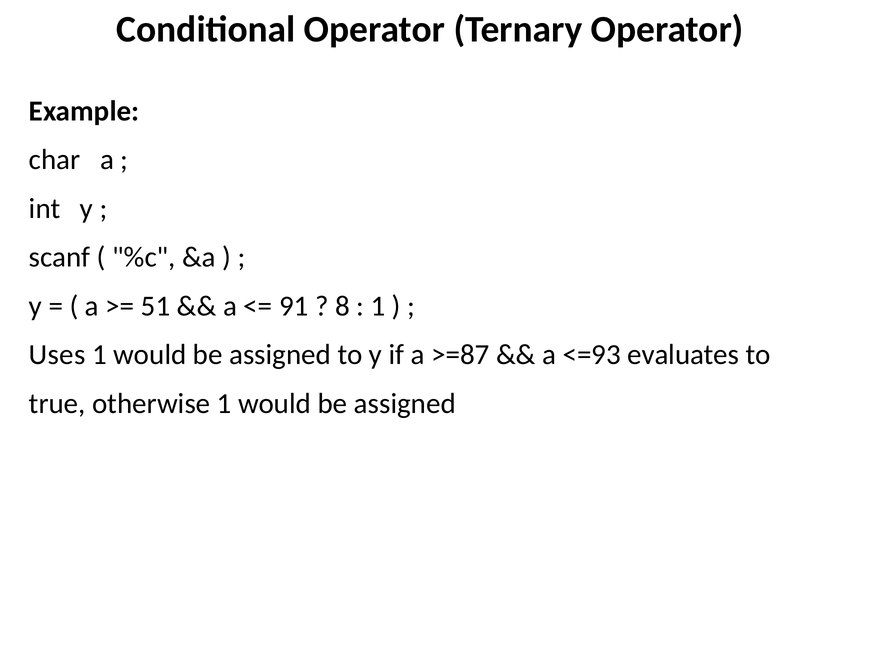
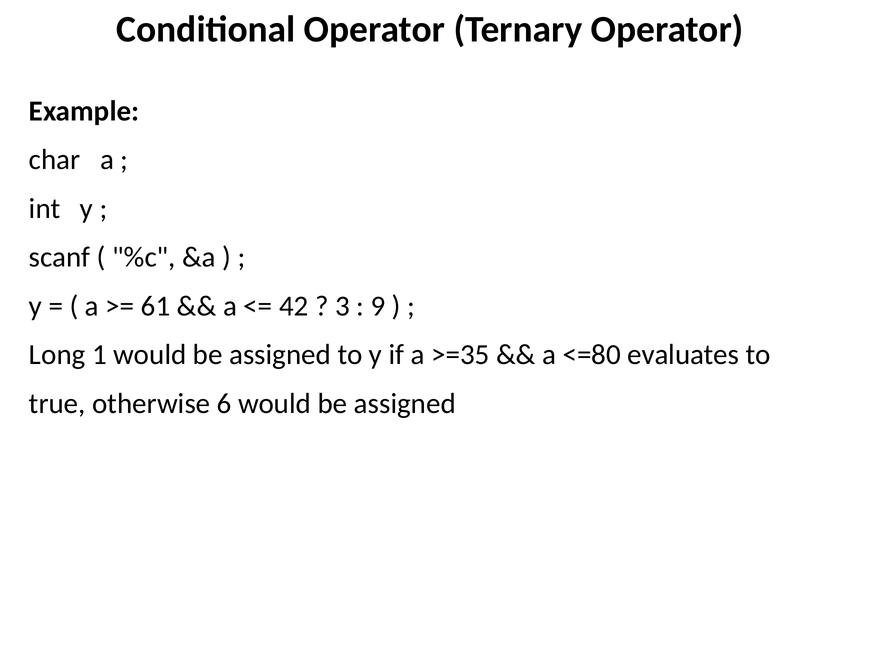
51: 51 -> 61
91: 91 -> 42
8: 8 -> 3
1 at (378, 306): 1 -> 9
Uses: Uses -> Long
>=87: >=87 -> >=35
<=93: <=93 -> <=80
otherwise 1: 1 -> 6
